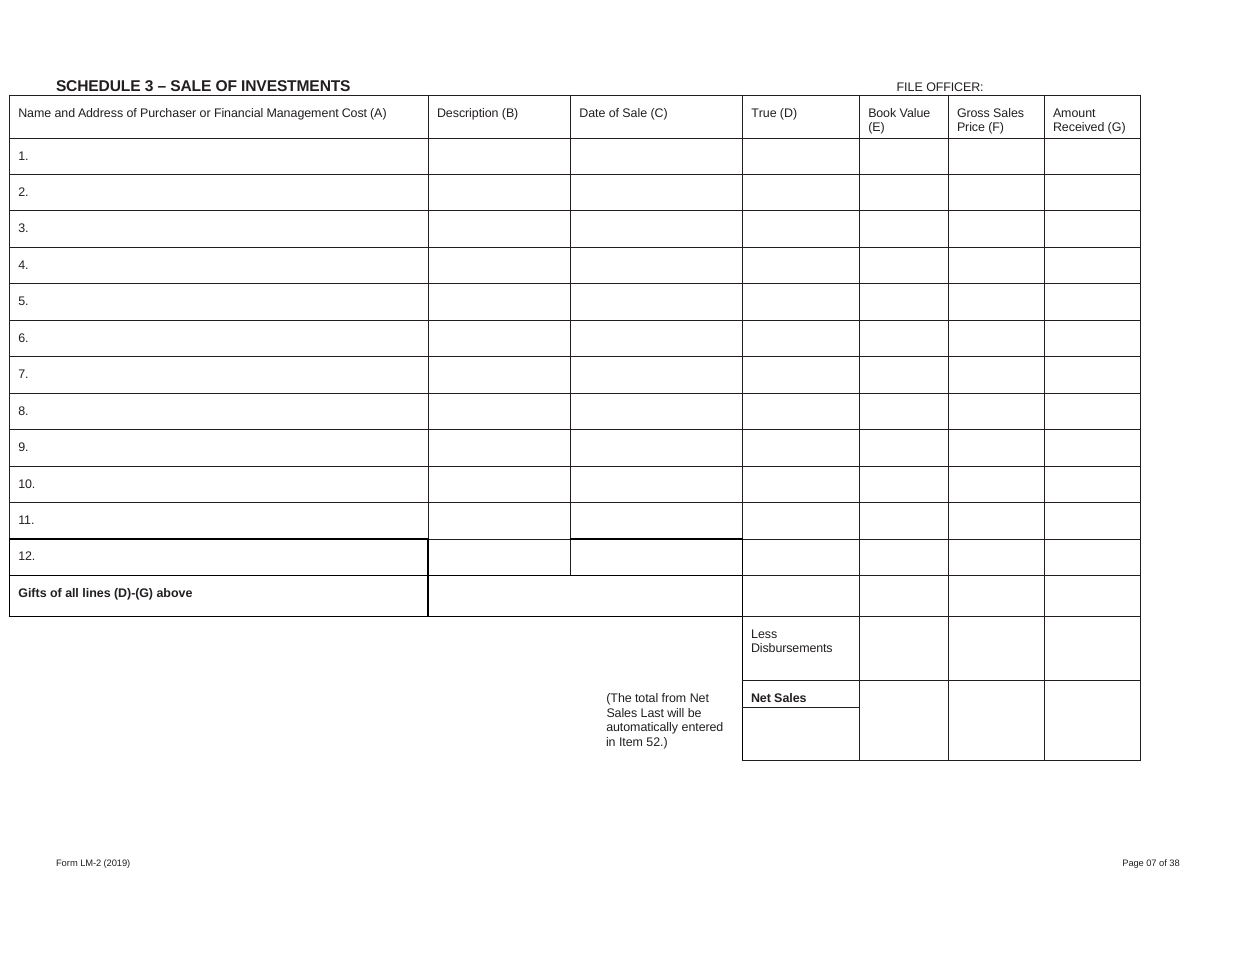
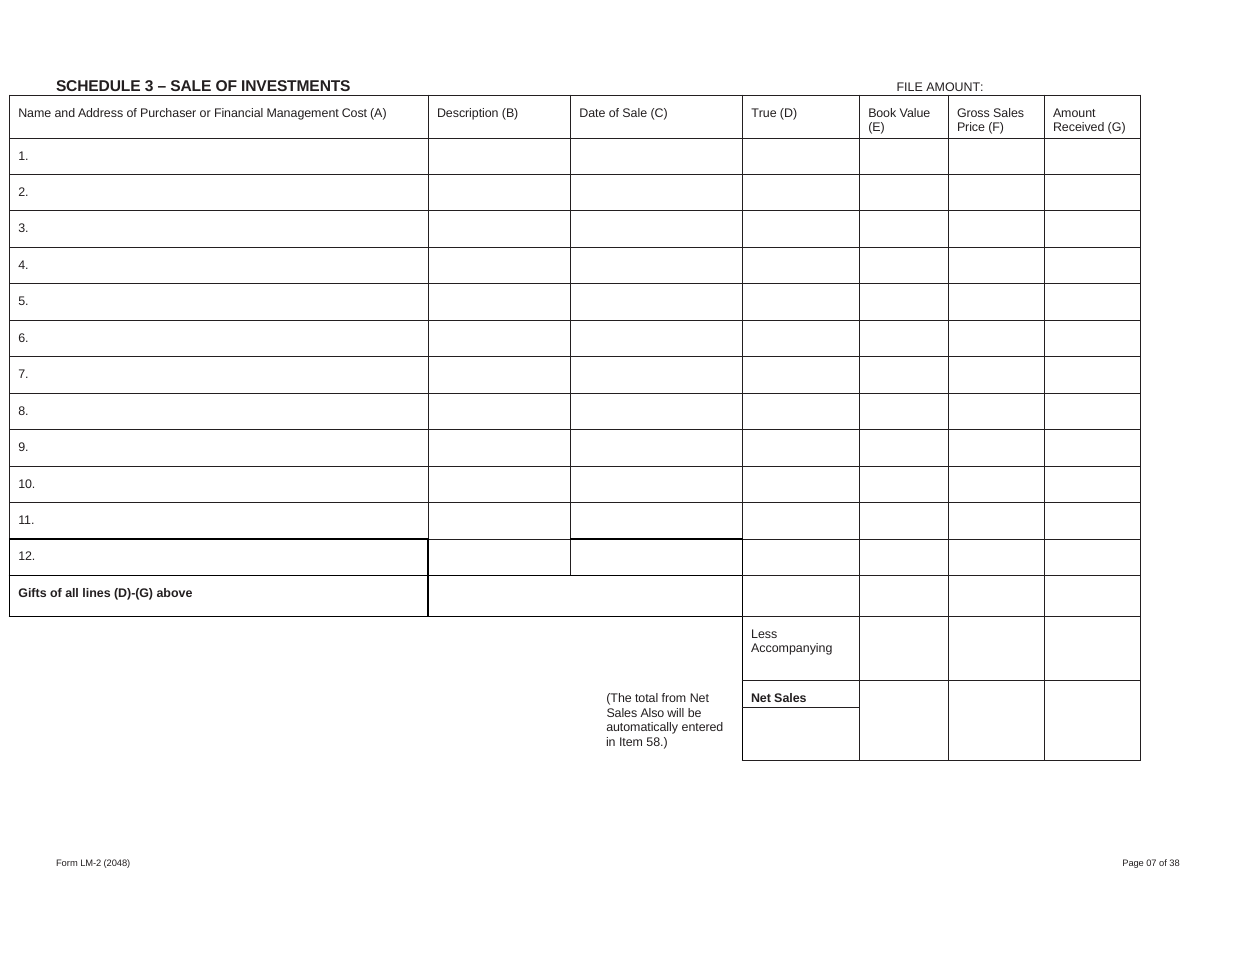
FILE OFFICER: OFFICER -> AMOUNT
Disbursements: Disbursements -> Accompanying
Last: Last -> Also
52: 52 -> 58
2019: 2019 -> 2048
